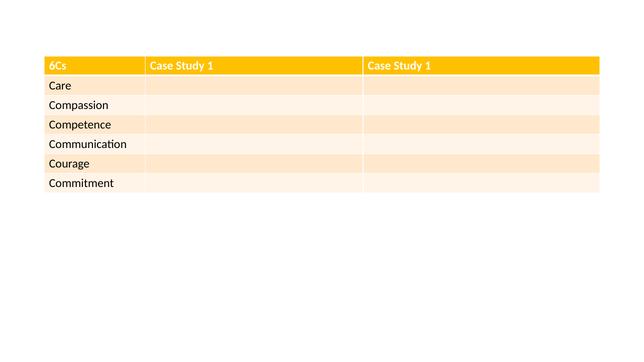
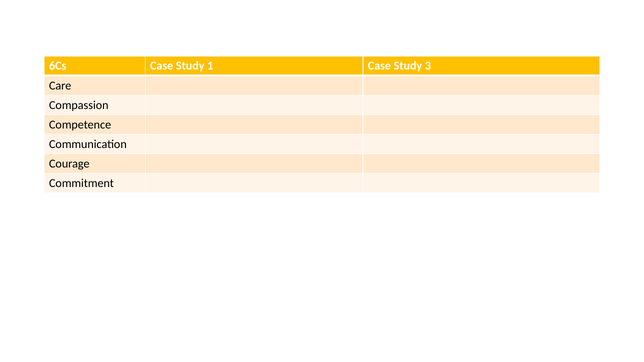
1 Case Study 1: 1 -> 3
